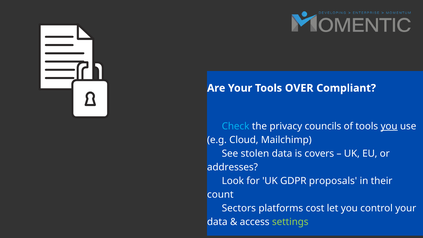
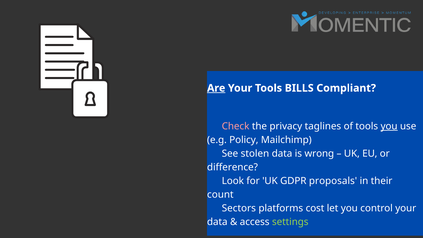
Are underline: none -> present
OVER: OVER -> BILLS
Check colour: light blue -> pink
councils: councils -> taglines
Cloud: Cloud -> Policy
covers: covers -> wrong
addresses: addresses -> difference
